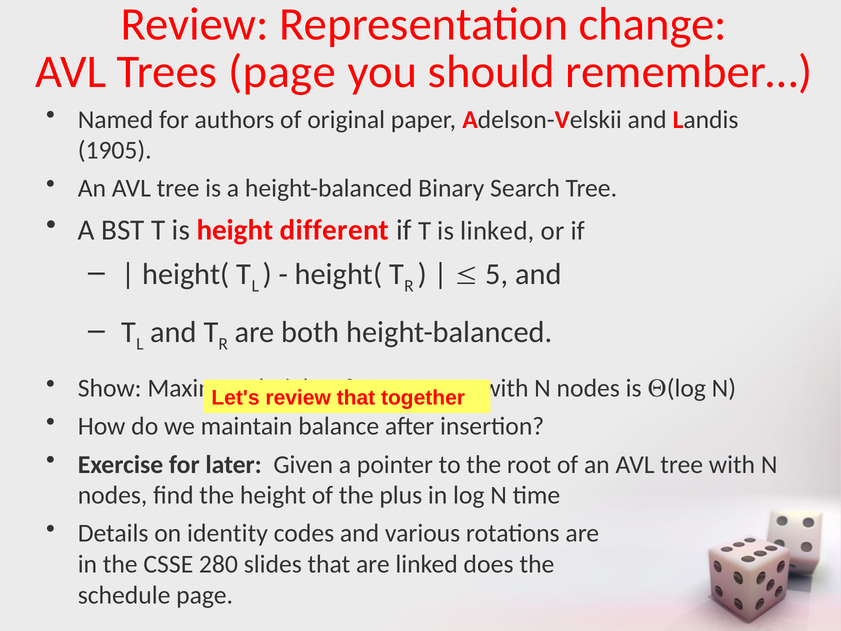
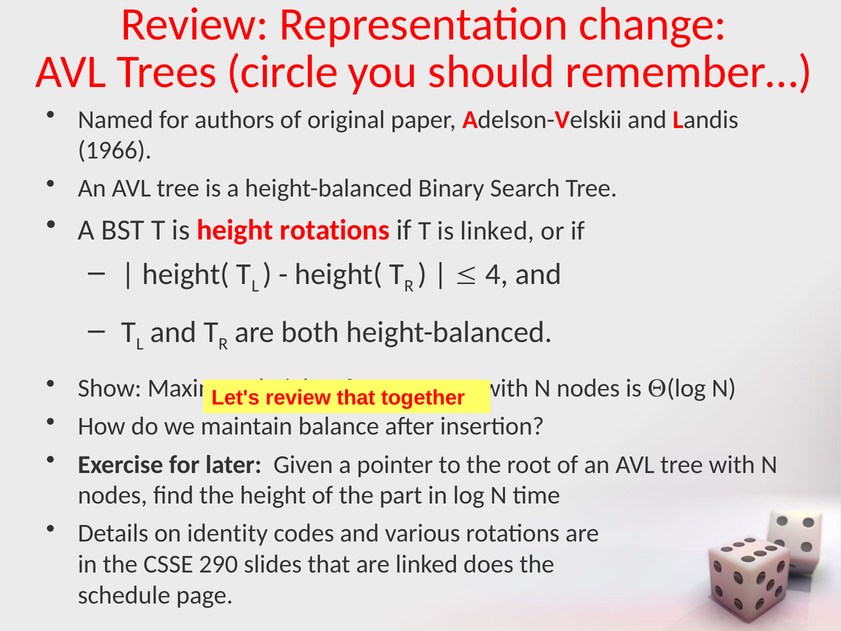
Trees page: page -> circle
1905: 1905 -> 1966
height different: different -> rotations
5: 5 -> 4
plus: plus -> part
280: 280 -> 290
